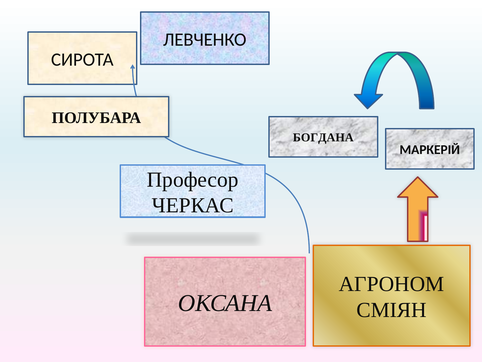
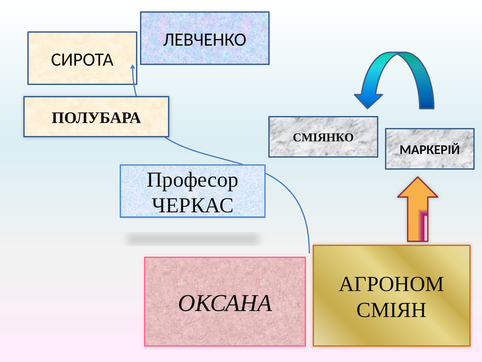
БОГДАНА: БОГДАНА -> СМІЯНКО
